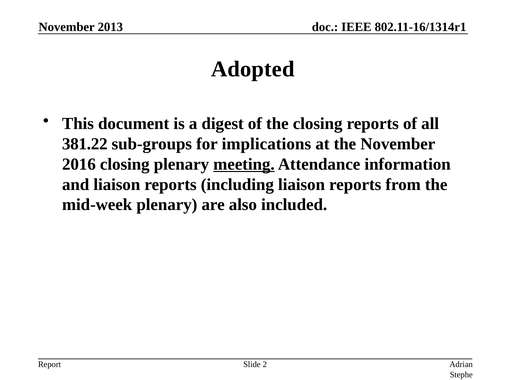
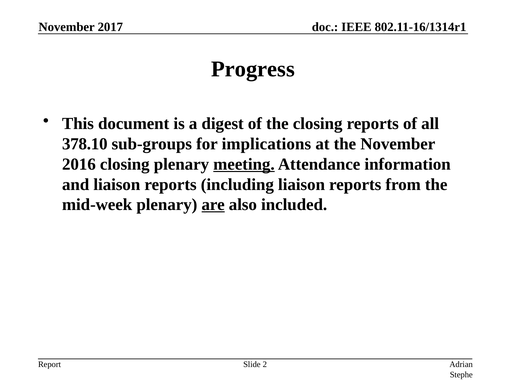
2013: 2013 -> 2017
Adopted: Adopted -> Progress
381.22: 381.22 -> 378.10
are underline: none -> present
